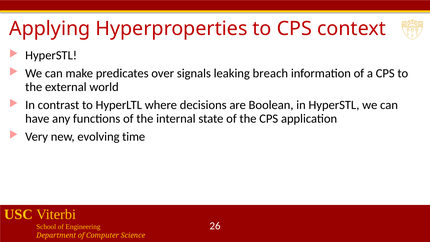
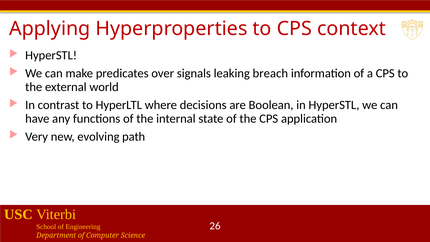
time: time -> path
